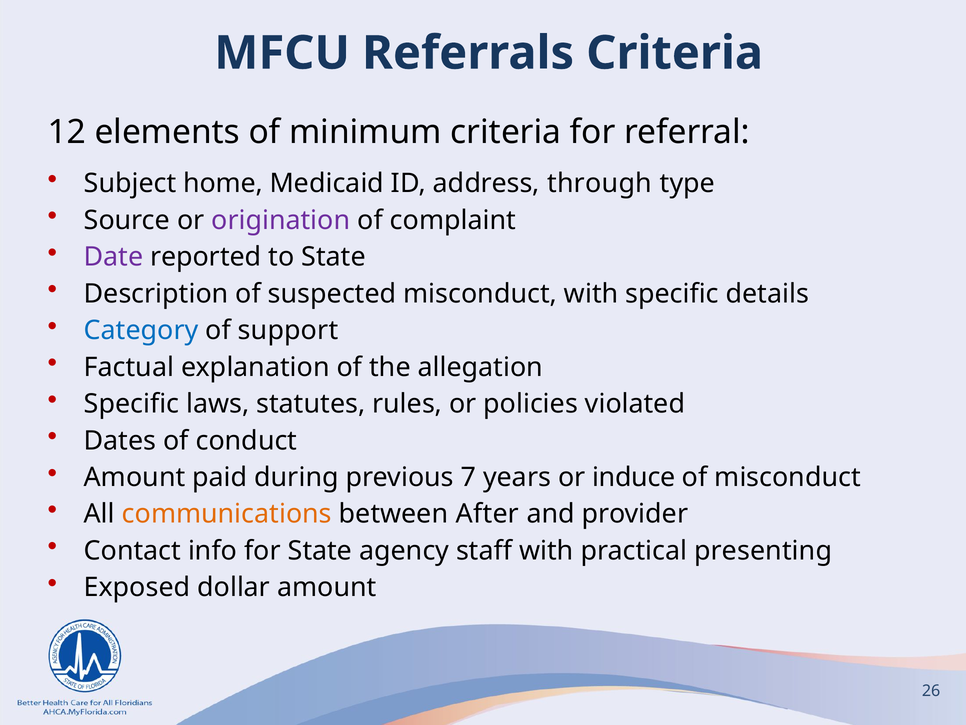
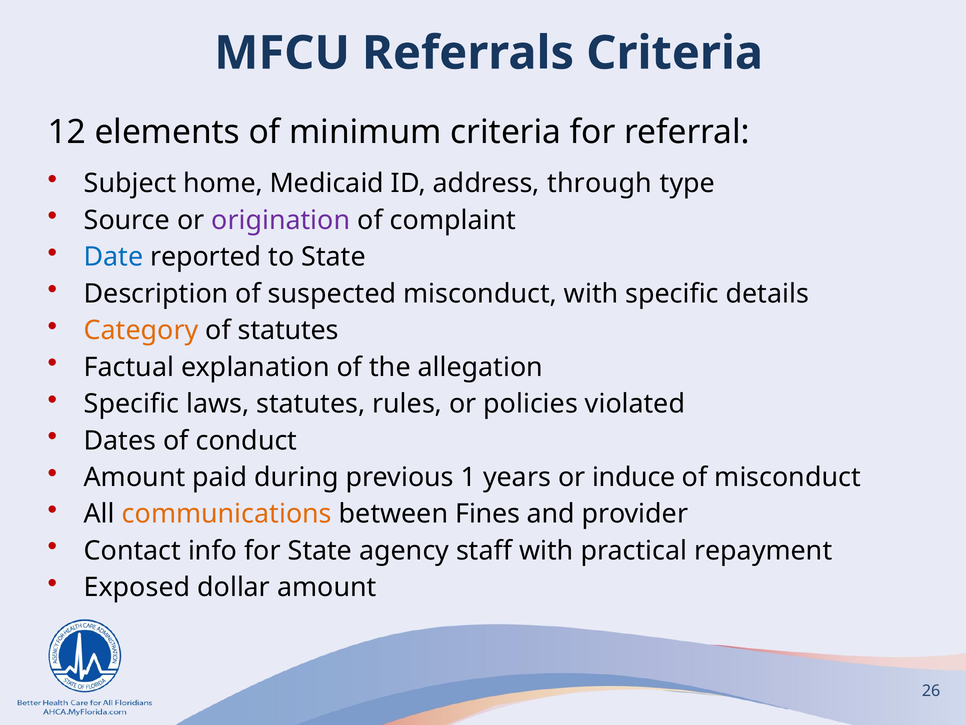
Date colour: purple -> blue
Category colour: blue -> orange
of support: support -> statutes
7: 7 -> 1
After: After -> Fines
presenting: presenting -> repayment
